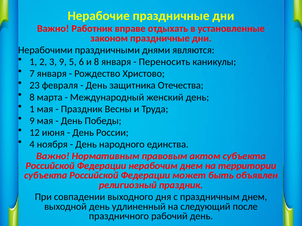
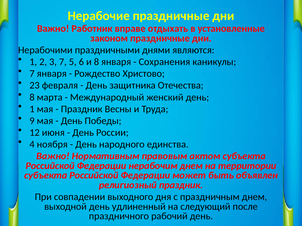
3 9: 9 -> 7
Переносить: Переносить -> Сохранения
